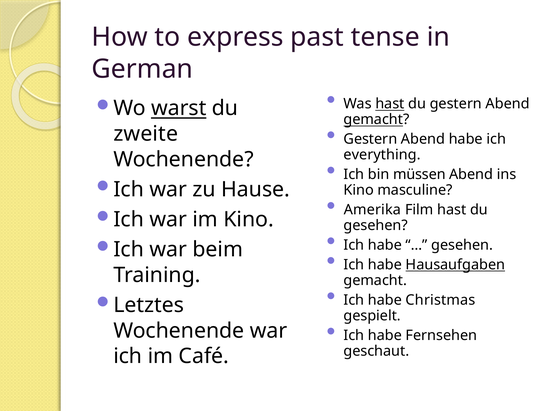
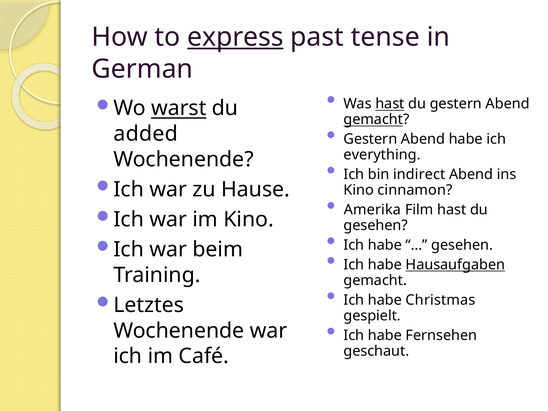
express underline: none -> present
zweite: zweite -> added
müssen: müssen -> indirect
masculine: masculine -> cinnamon
